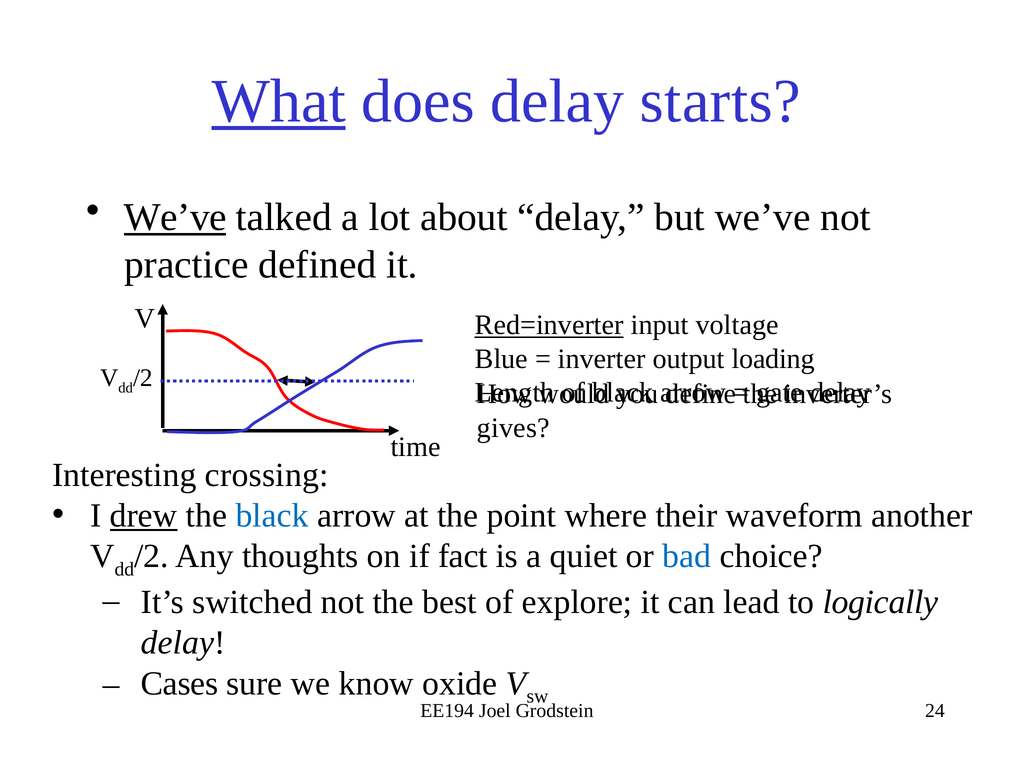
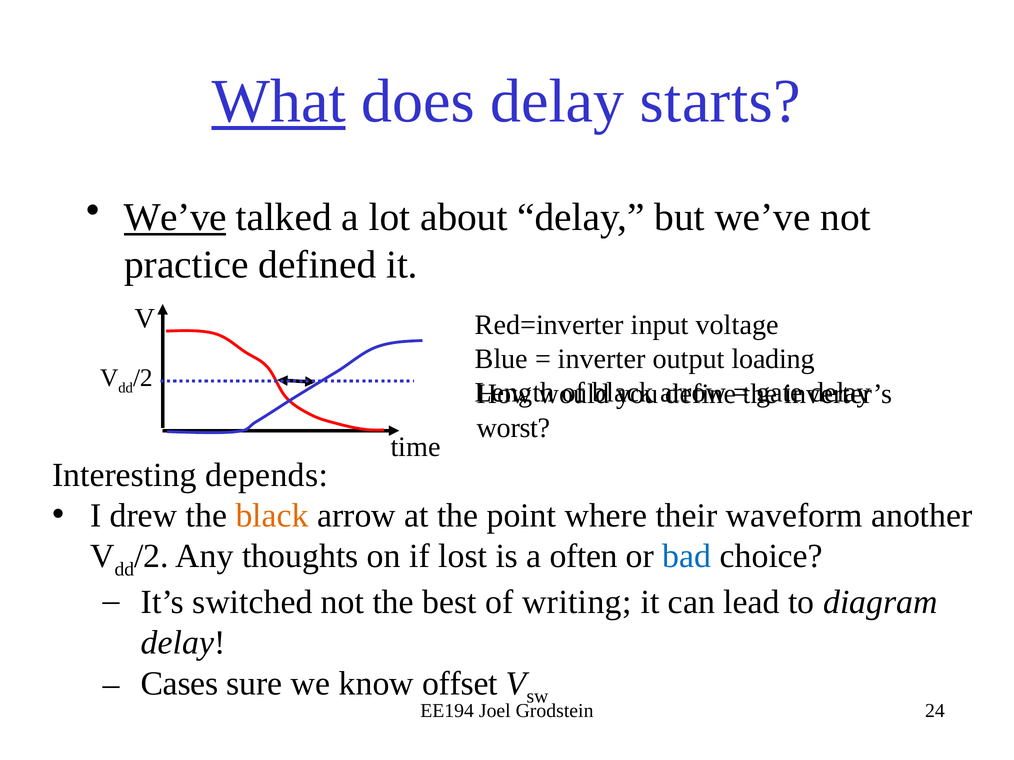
Red=inverter underline: present -> none
gives: gives -> worst
crossing: crossing -> depends
drew underline: present -> none
black at (272, 516) colour: blue -> orange
fact: fact -> lost
quiet: quiet -> often
explore: explore -> writing
logically: logically -> diagram
oxide: oxide -> offset
